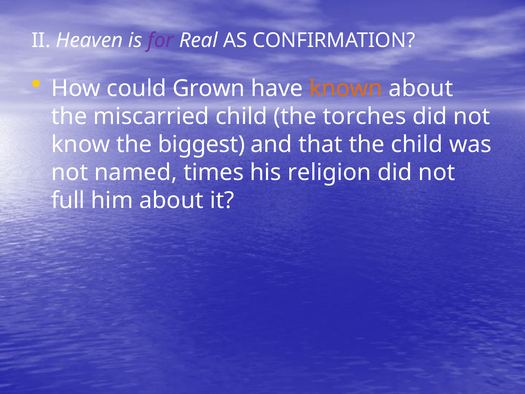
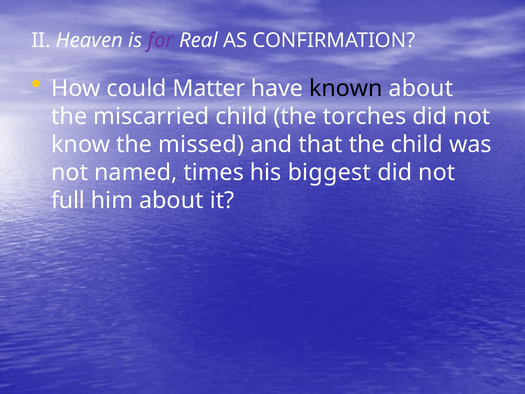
Grown: Grown -> Matter
known colour: orange -> black
biggest: biggest -> missed
religion: religion -> biggest
